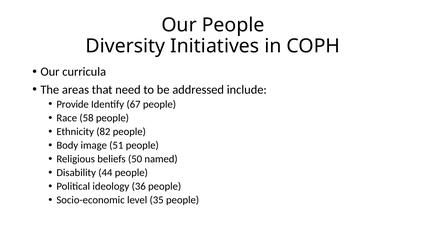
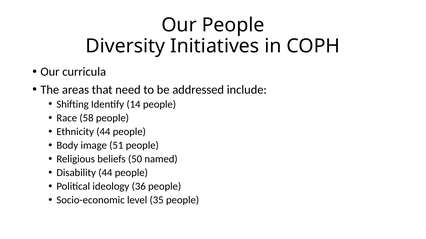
Provide: Provide -> Shifting
67: 67 -> 14
Ethnicity 82: 82 -> 44
